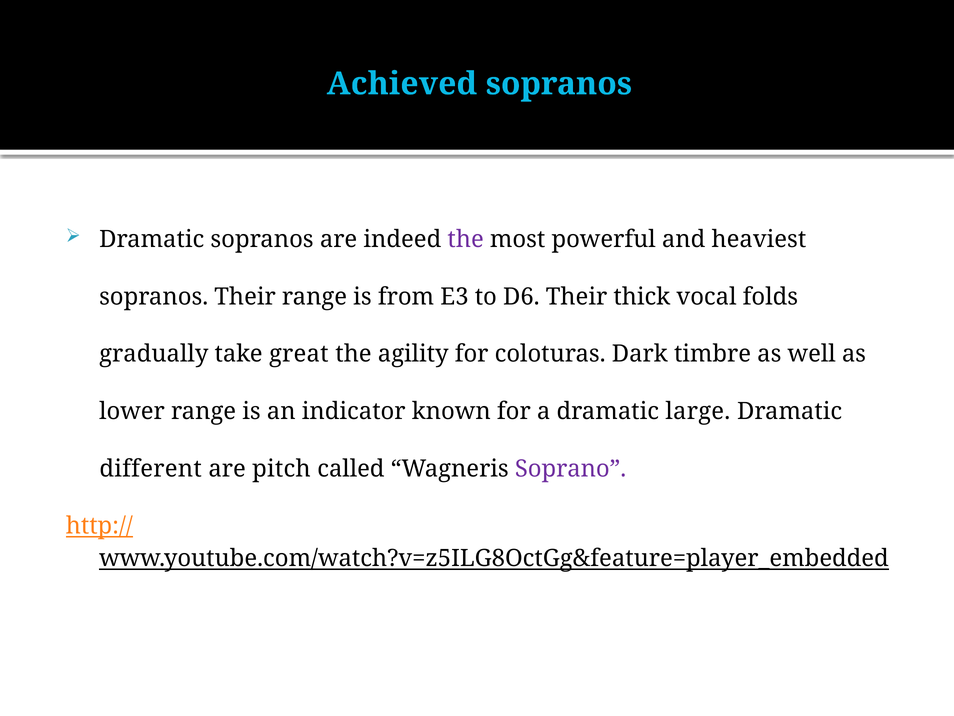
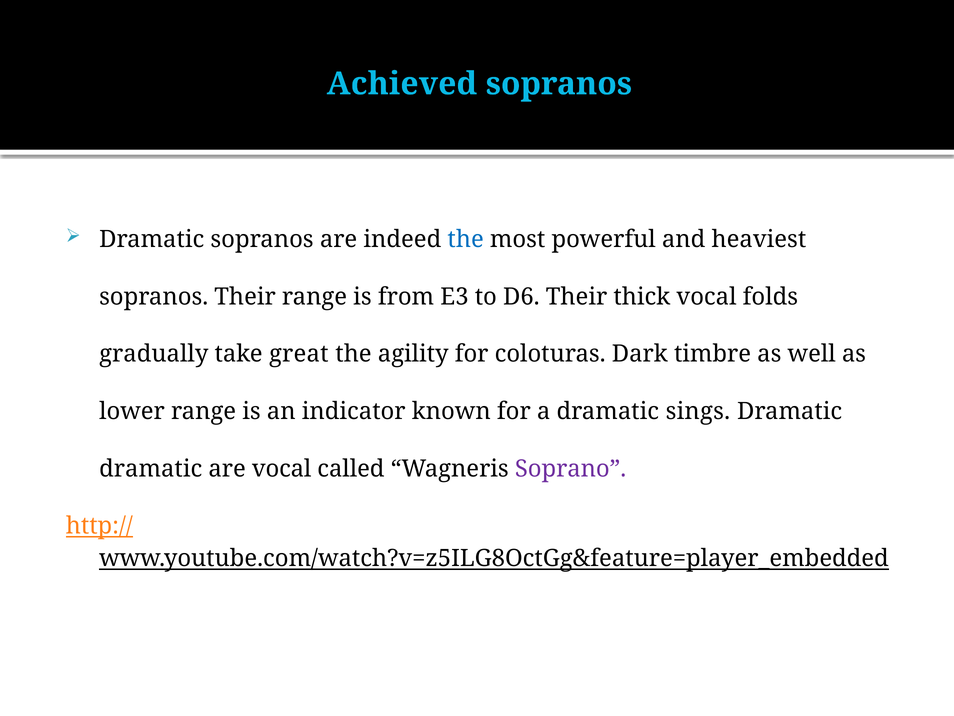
the at (466, 239) colour: purple -> blue
large: large -> sings
different at (151, 468): different -> dramatic
are pitch: pitch -> vocal
